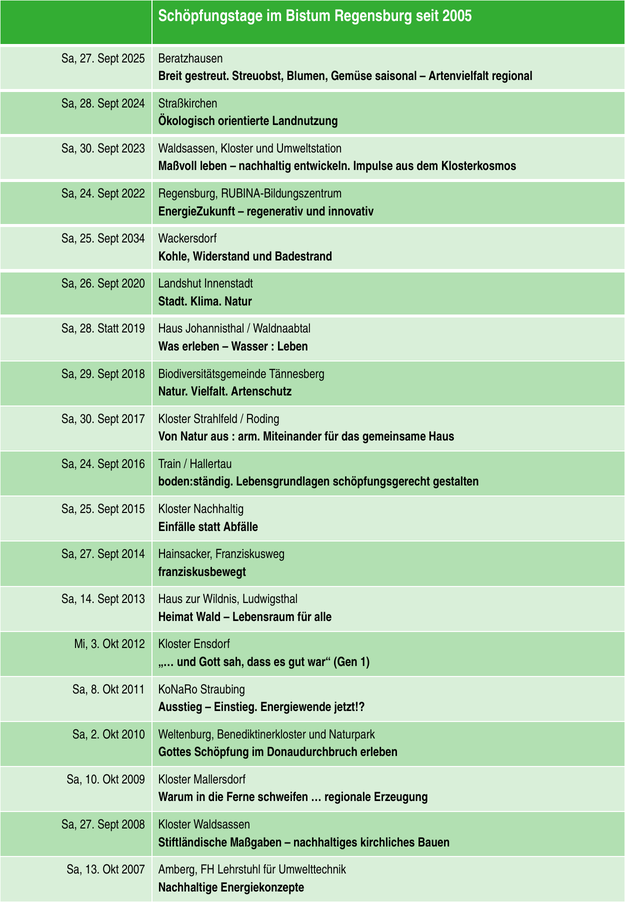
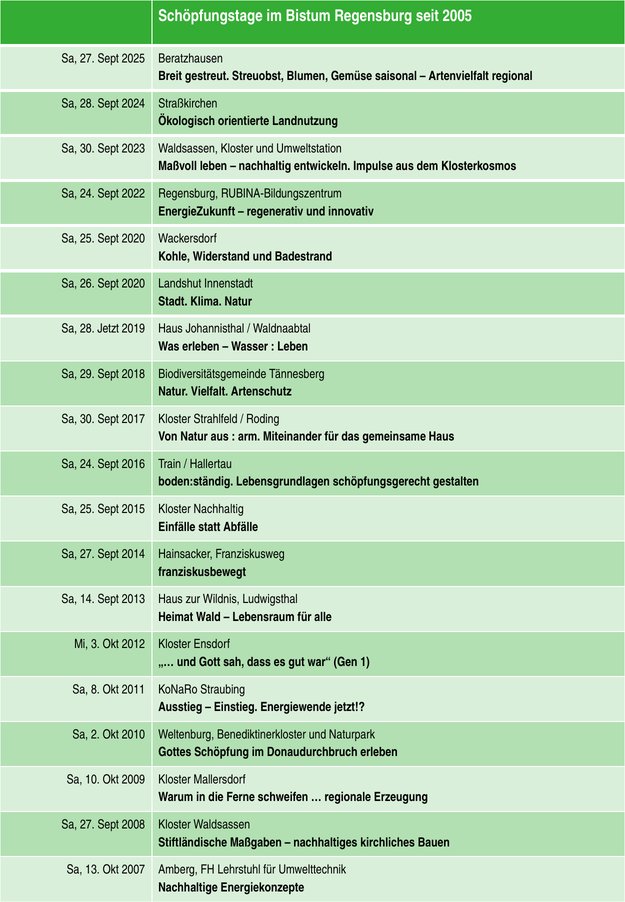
25 Sept 2034: 2034 -> 2020
28 Statt: Statt -> Jetzt
